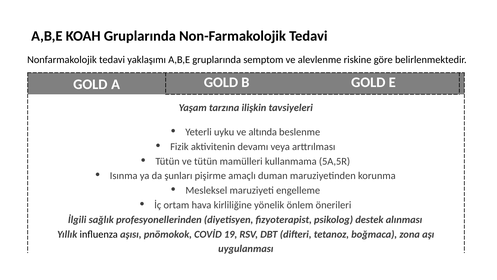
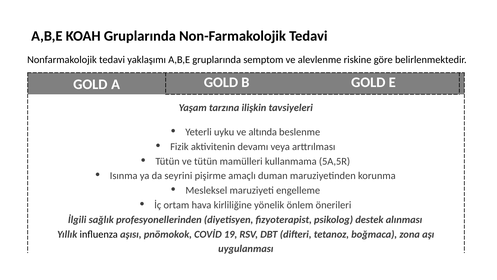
şunları: şunları -> seyrini
